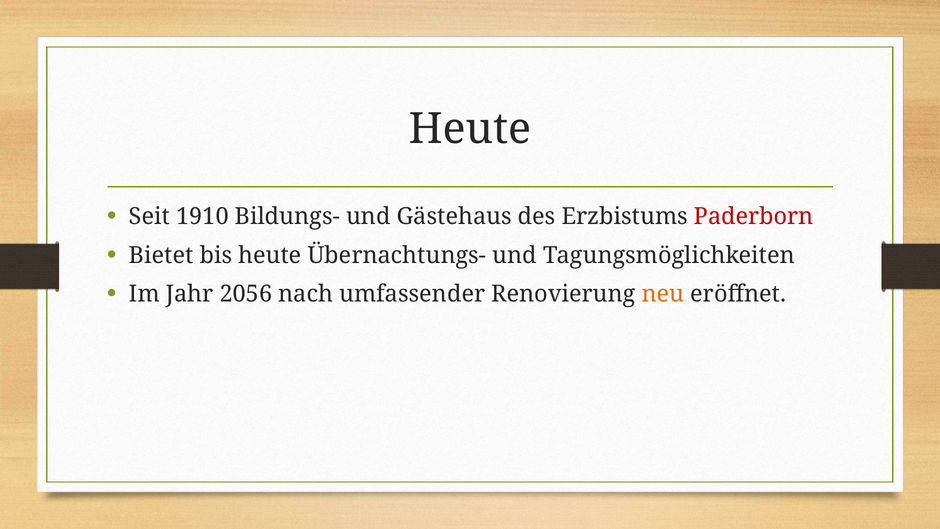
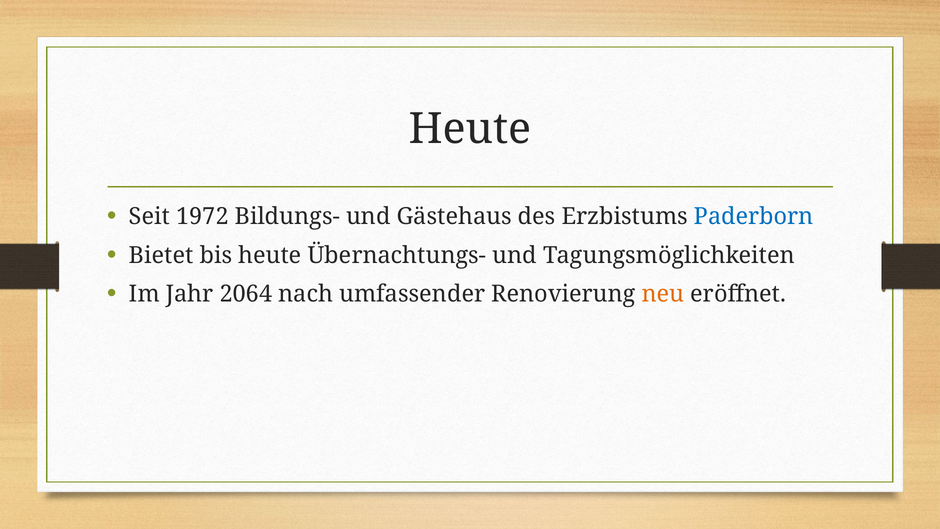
1910: 1910 -> 1972
Paderborn colour: red -> blue
2056: 2056 -> 2064
